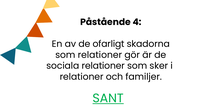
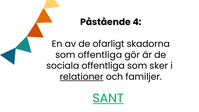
som relationer: relationer -> offentliga
sociala relationer: relationer -> offentliga
relationer at (82, 77) underline: none -> present
